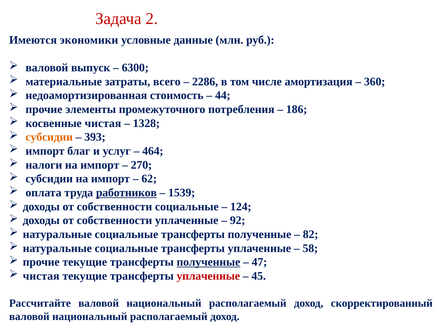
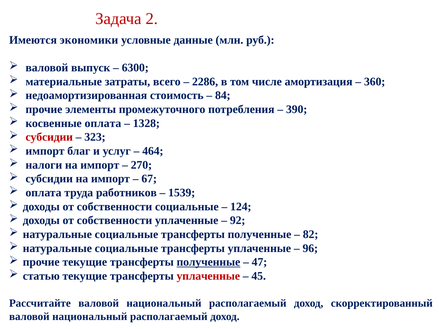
44: 44 -> 84
186: 186 -> 390
косвенные чистая: чистая -> оплата
субсидии at (49, 137) colour: orange -> red
393: 393 -> 323
62: 62 -> 67
работников underline: present -> none
58: 58 -> 96
чистая at (41, 276): чистая -> статью
